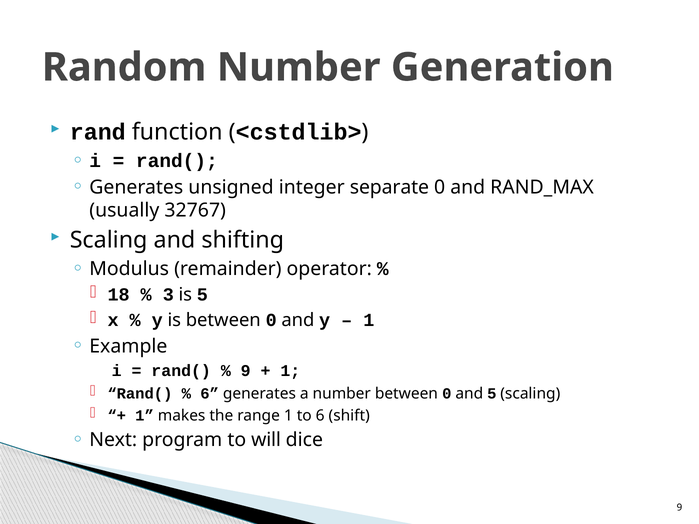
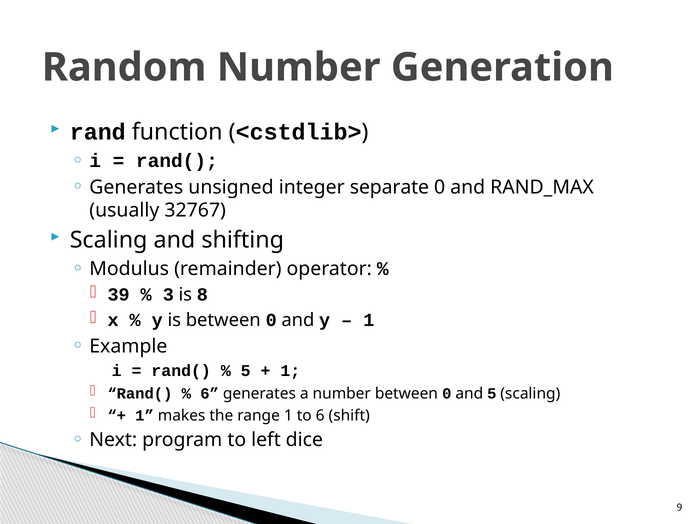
18: 18 -> 39
is 5: 5 -> 8
9 at (246, 371): 9 -> 5
will: will -> left
